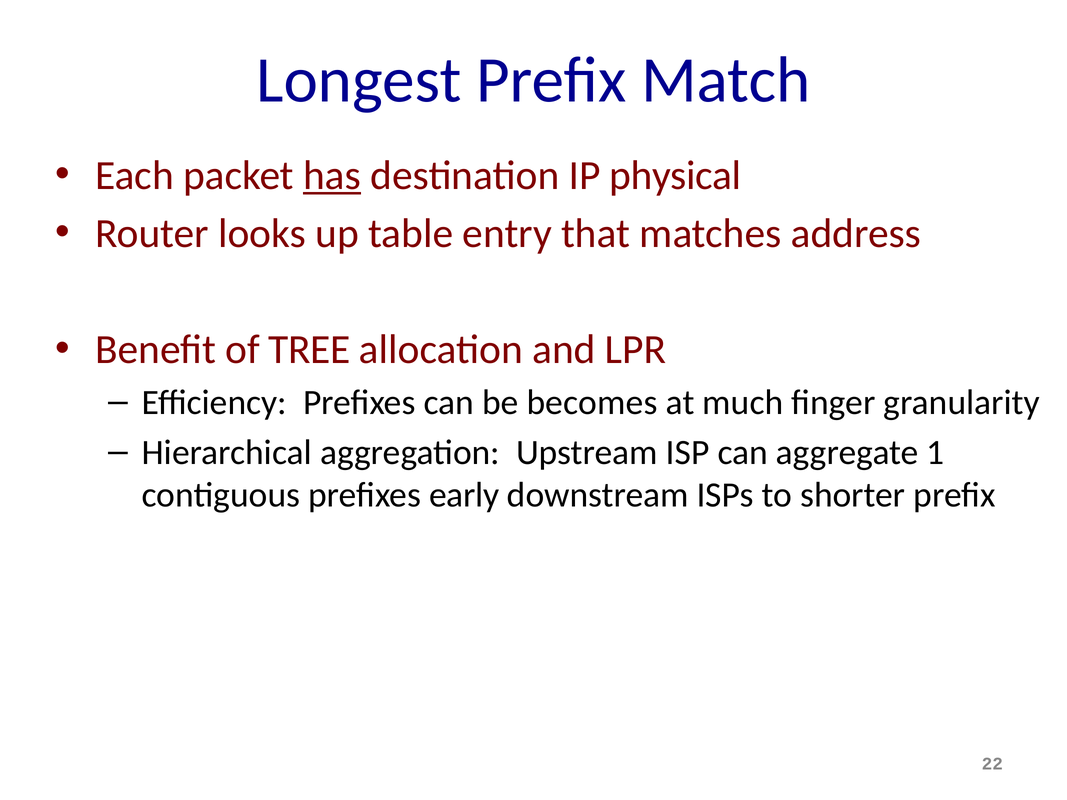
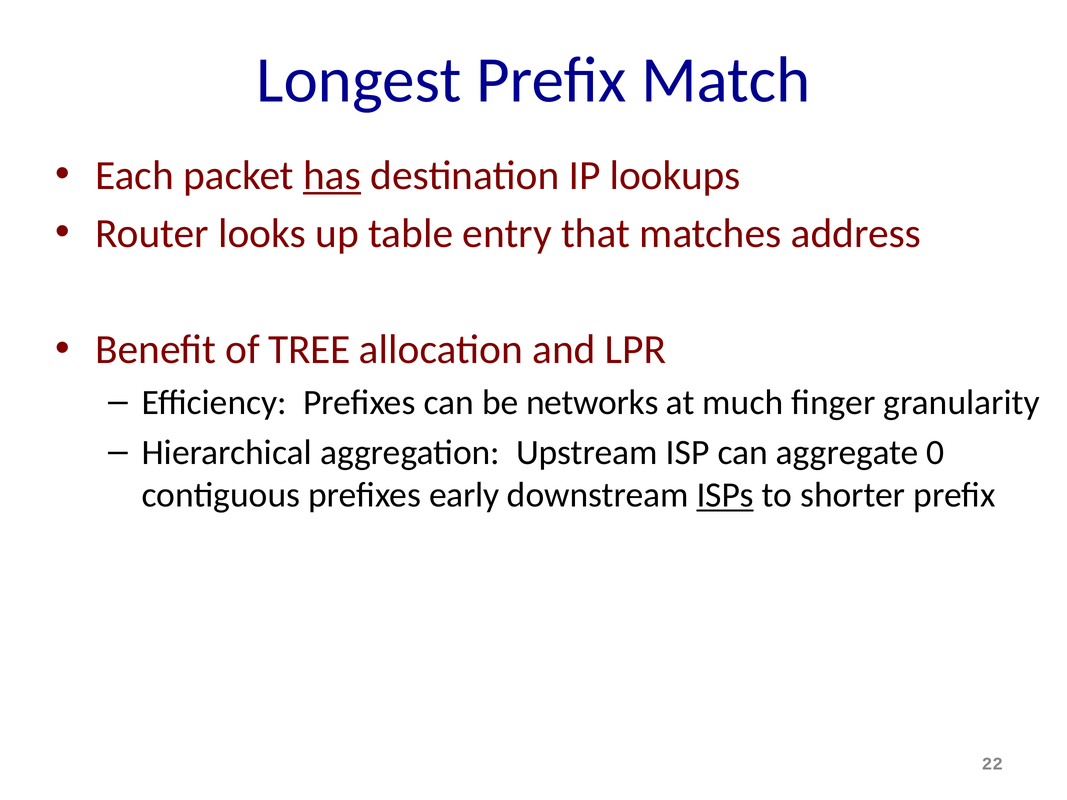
physical: physical -> lookups
becomes: becomes -> networks
1: 1 -> 0
ISPs underline: none -> present
